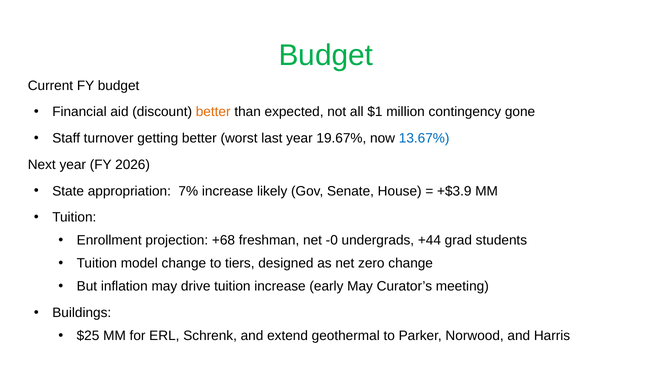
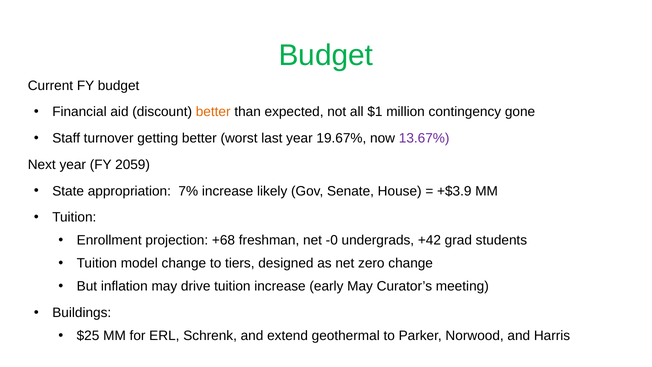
13.67% colour: blue -> purple
2026: 2026 -> 2059
+44: +44 -> +42
